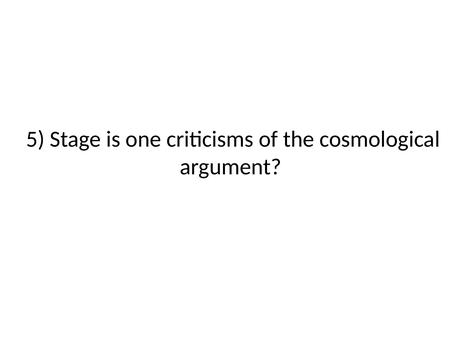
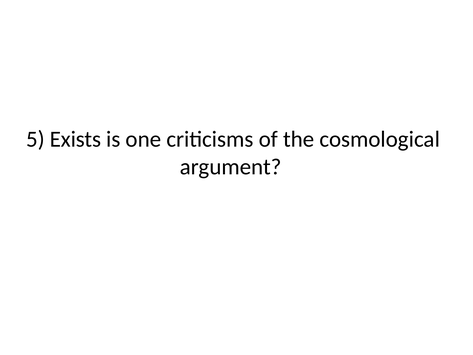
Stage: Stage -> Exists
